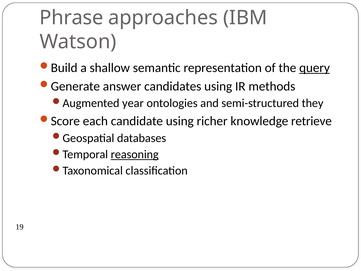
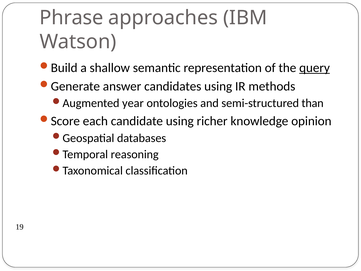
they: they -> than
retrieve: retrieve -> opinion
reasoning underline: present -> none
